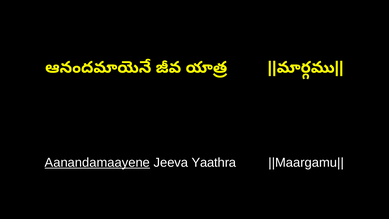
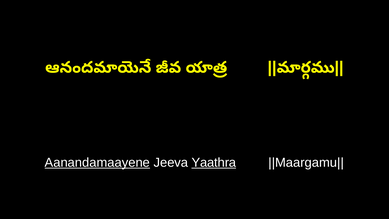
Yaathra underline: none -> present
